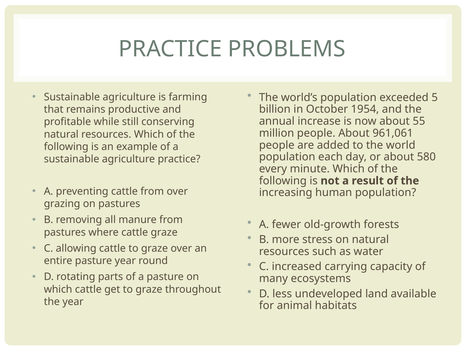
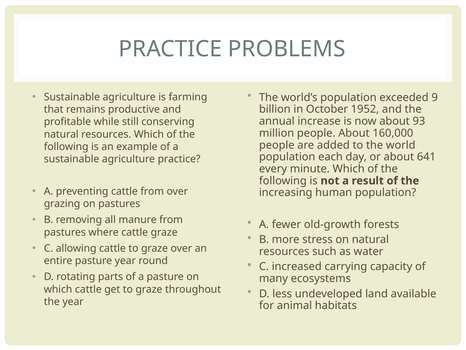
5: 5 -> 9
1954: 1954 -> 1952
55: 55 -> 93
961,061: 961,061 -> 160,000
580: 580 -> 641
